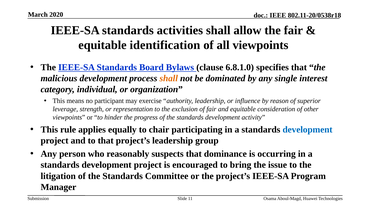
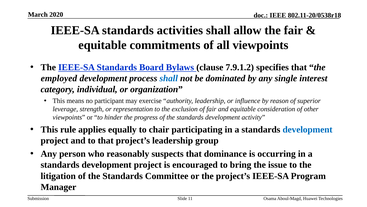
identification: identification -> commitments
6.8.1.0: 6.8.1.0 -> 7.9.1.2
malicious: malicious -> employed
shall at (169, 78) colour: orange -> blue
